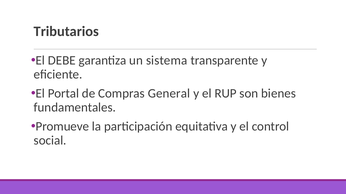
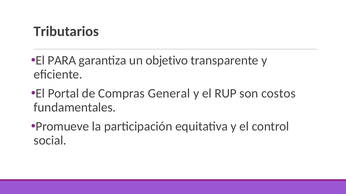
DEBE: DEBE -> PARA
sistema: sistema -> objetivo
bienes: bienes -> costos
